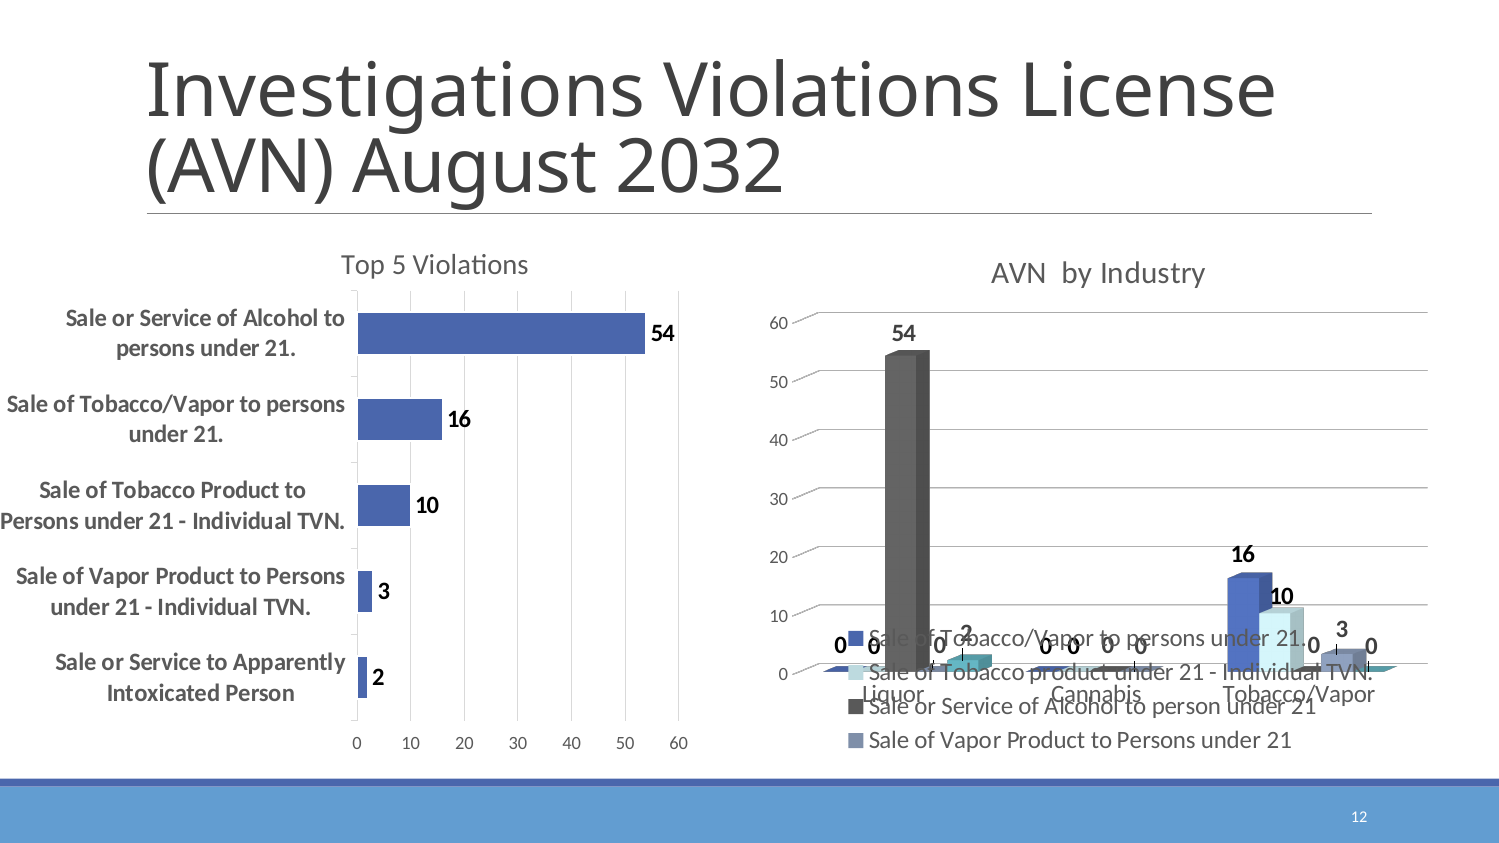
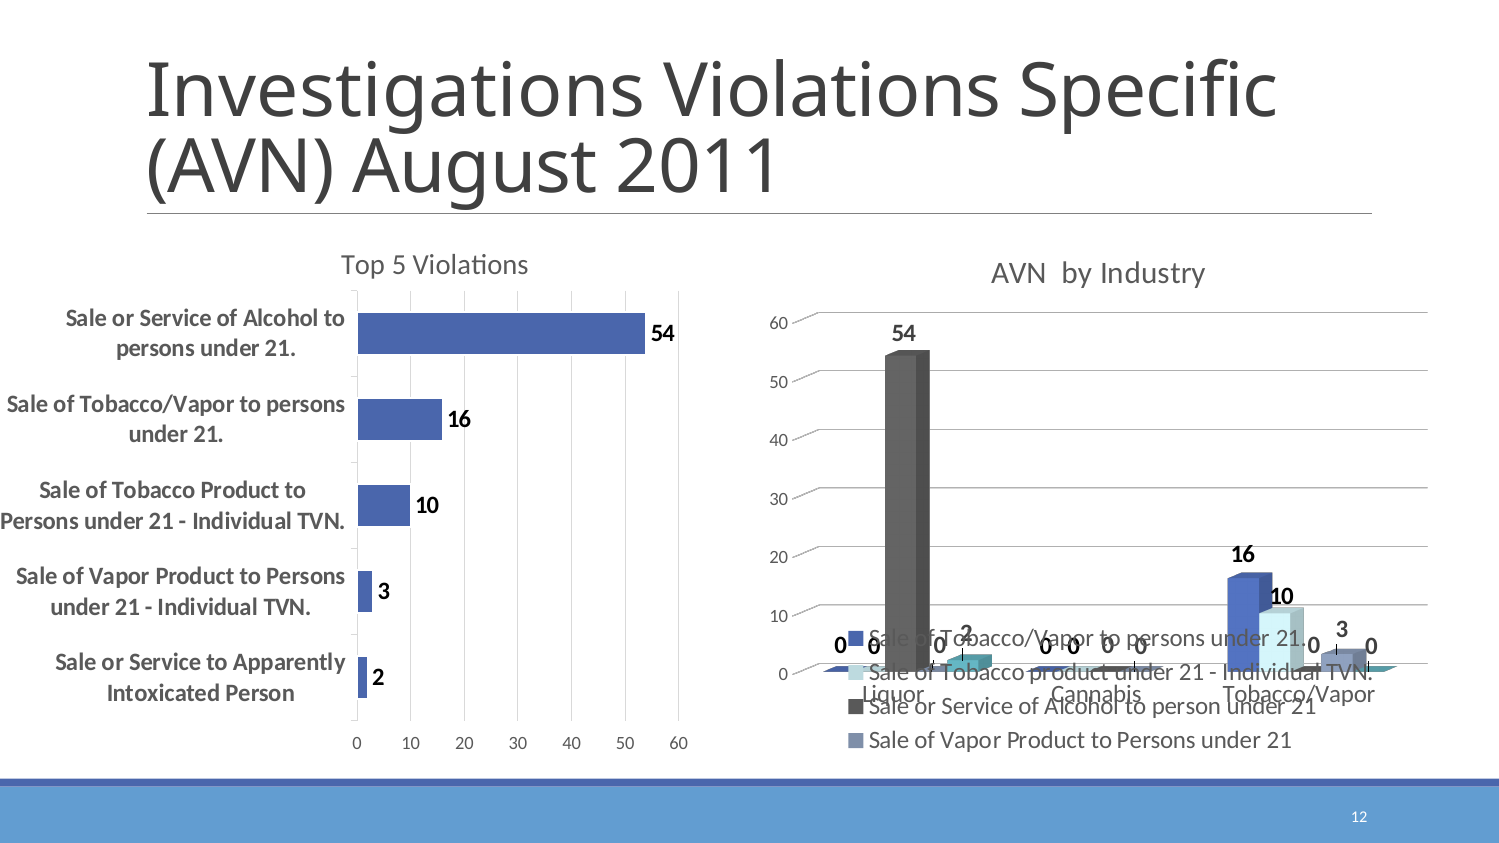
License: License -> Specific
2032: 2032 -> 2011
